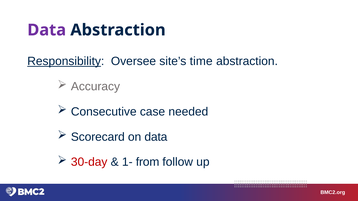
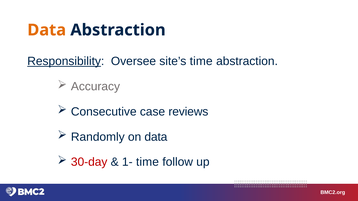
Data at (47, 30) colour: purple -> orange
needed: needed -> reviews
Scorecard: Scorecard -> Randomly
1- from: from -> time
